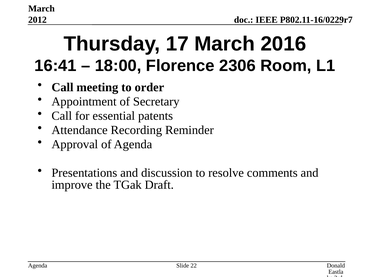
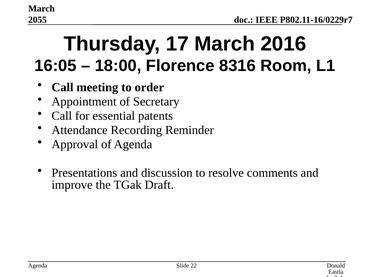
2012: 2012 -> 2055
16:41: 16:41 -> 16:05
2306: 2306 -> 8316
